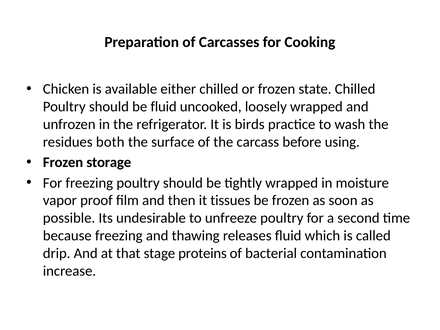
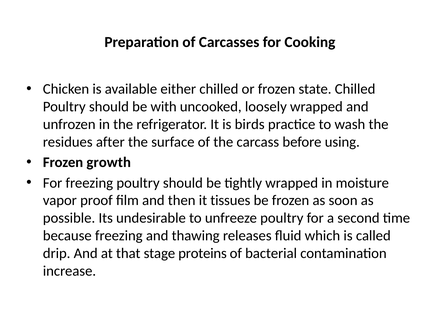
be fluid: fluid -> with
both: both -> after
storage: storage -> growth
